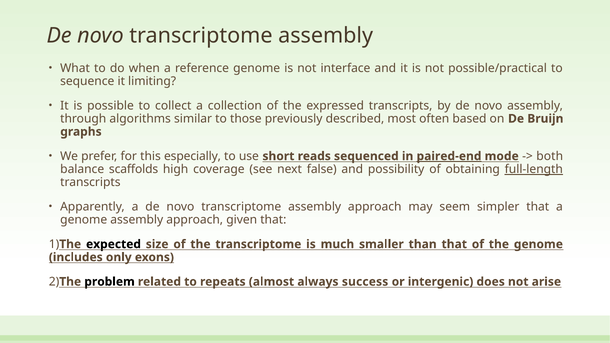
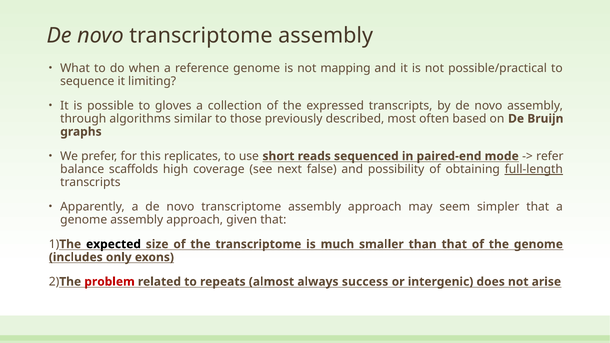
interface: interface -> mapping
collect: collect -> gloves
especially: especially -> replicates
paired-end underline: present -> none
both: both -> refer
problem colour: black -> red
